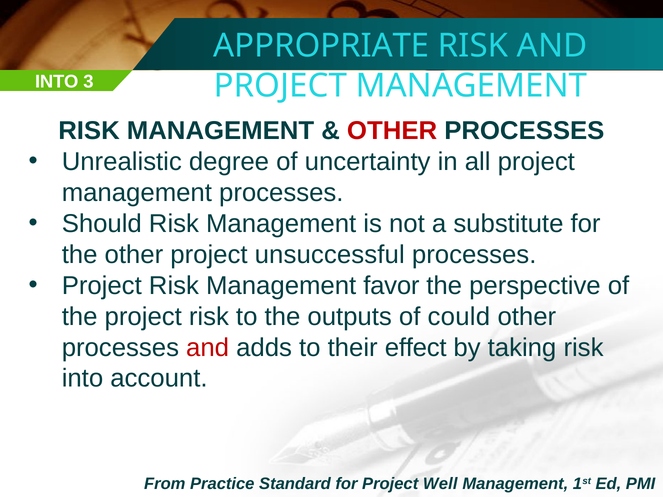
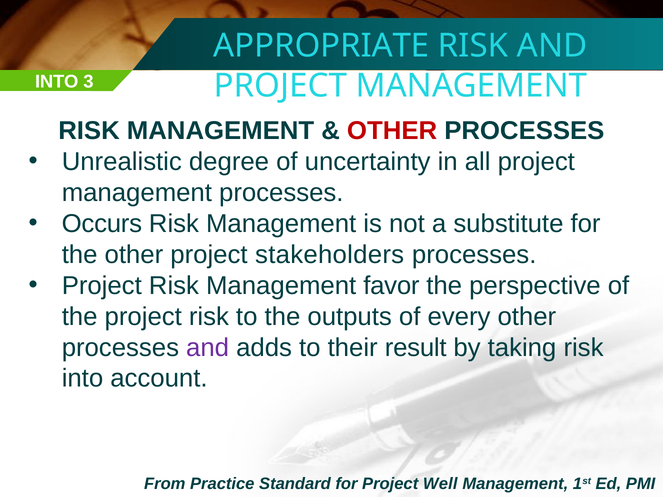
Should: Should -> Occurs
unsuccessful: unsuccessful -> stakeholders
could: could -> every
and at (208, 348) colour: red -> purple
effect: effect -> result
